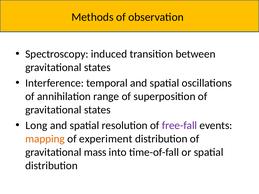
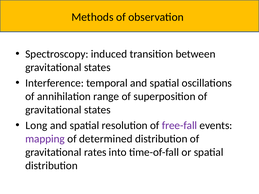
mapping colour: orange -> purple
experiment: experiment -> determined
mass: mass -> rates
